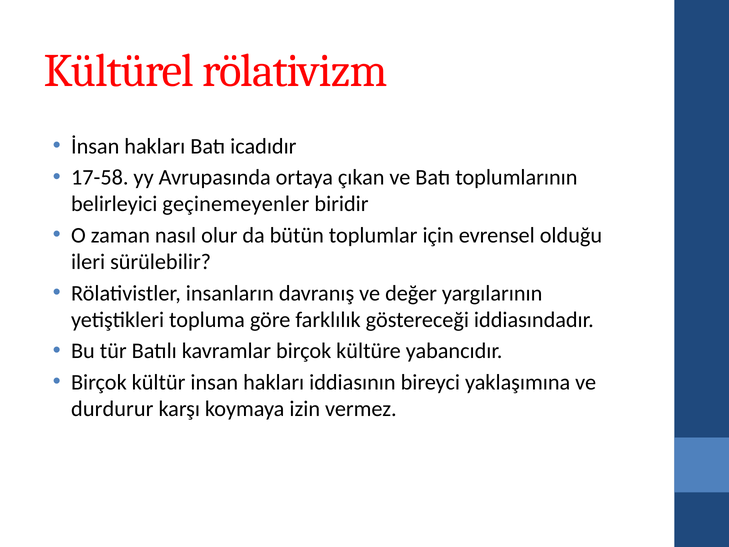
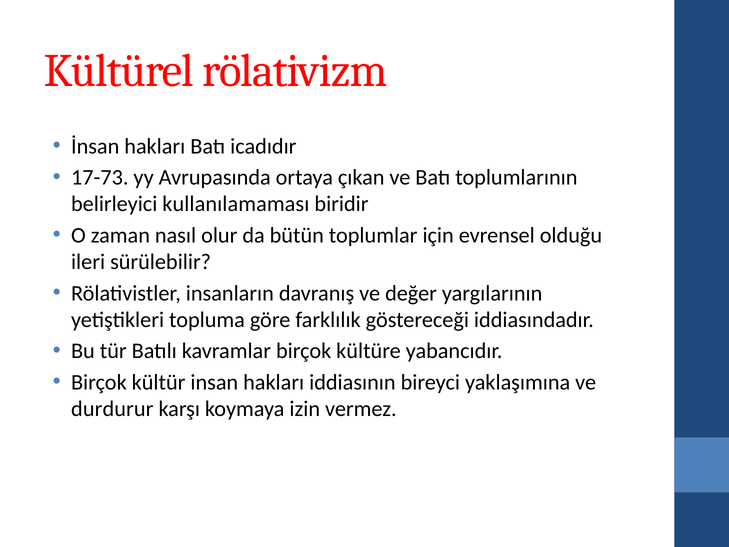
17-58: 17-58 -> 17-73
geçinemeyenler: geçinemeyenler -> kullanılamaması
